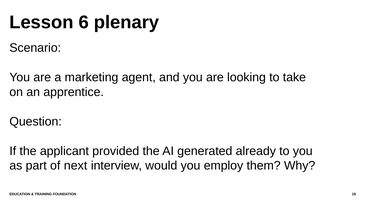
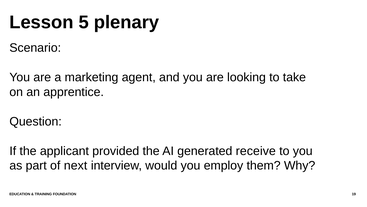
6: 6 -> 5
already: already -> receive
